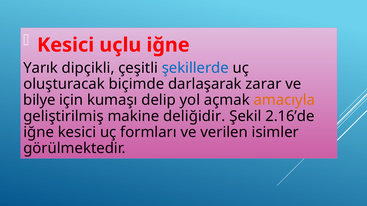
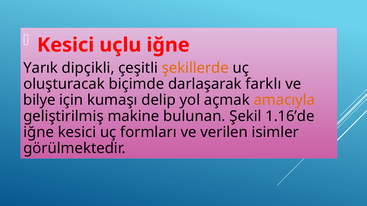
şekillerde colour: blue -> orange
zarar: zarar -> farklı
deliğidir: deliğidir -> bulunan
2.16’de: 2.16’de -> 1.16’de
